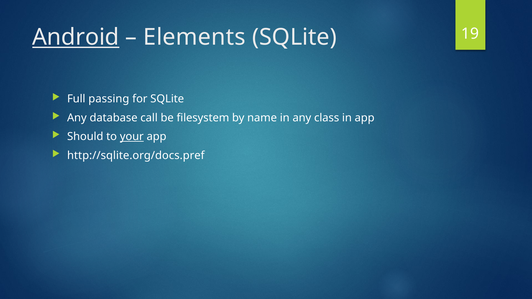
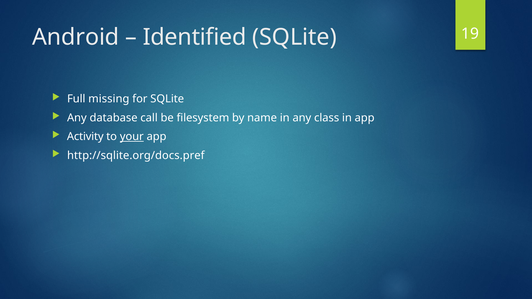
Android underline: present -> none
Elements: Elements -> Identified
passing: passing -> missing
Should: Should -> Activity
